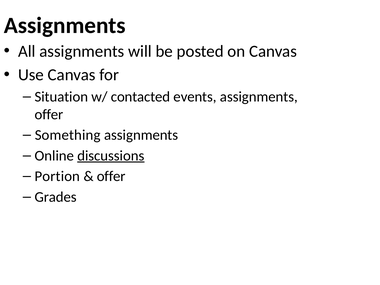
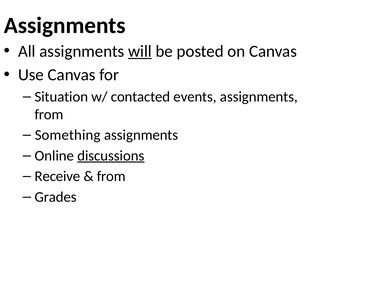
will underline: none -> present
offer at (49, 114): offer -> from
Portion: Portion -> Receive
offer at (111, 176): offer -> from
